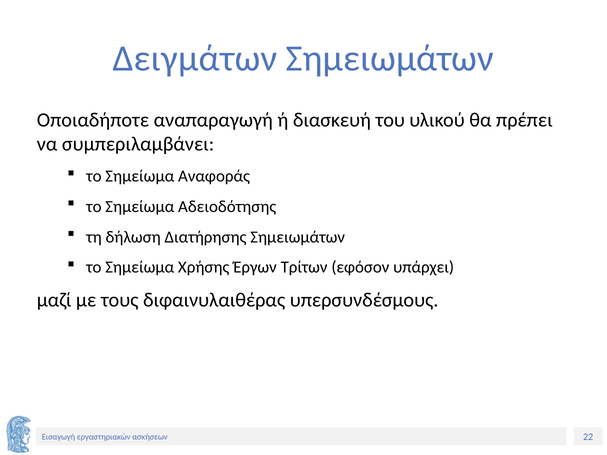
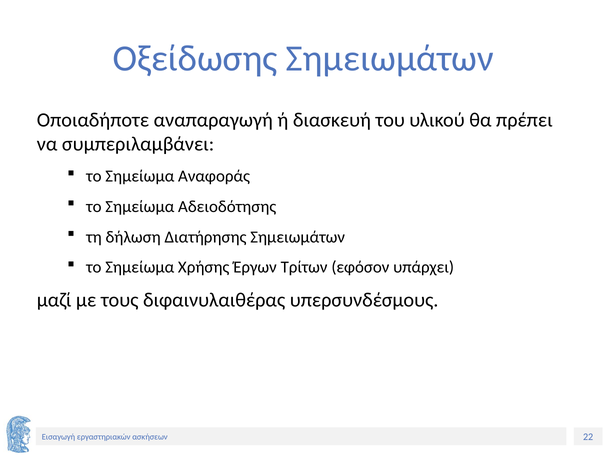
Δειγμάτων: Δειγμάτων -> Οξείδωσης
